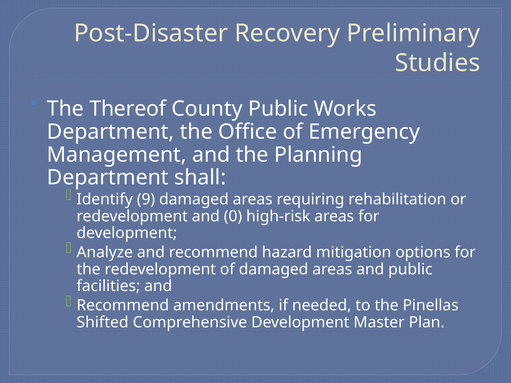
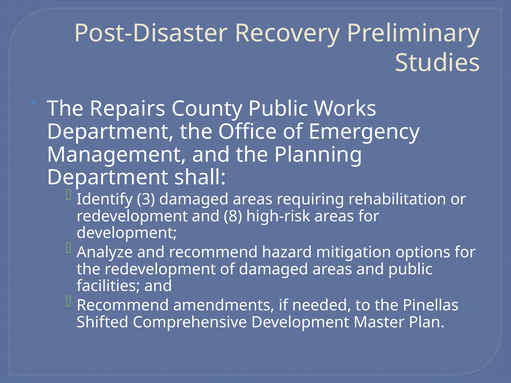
Thereof: Thereof -> Repairs
9: 9 -> 3
0: 0 -> 8
